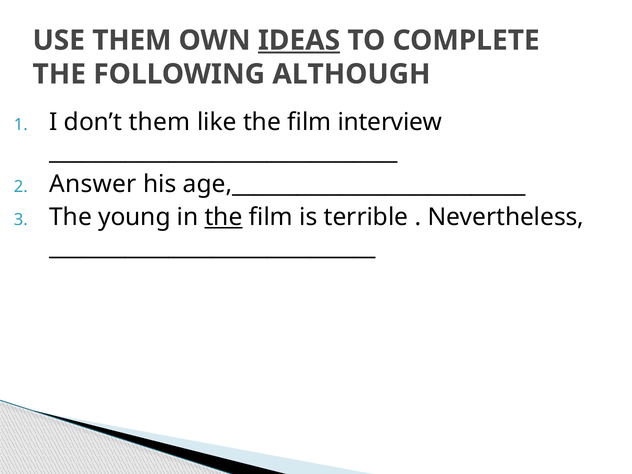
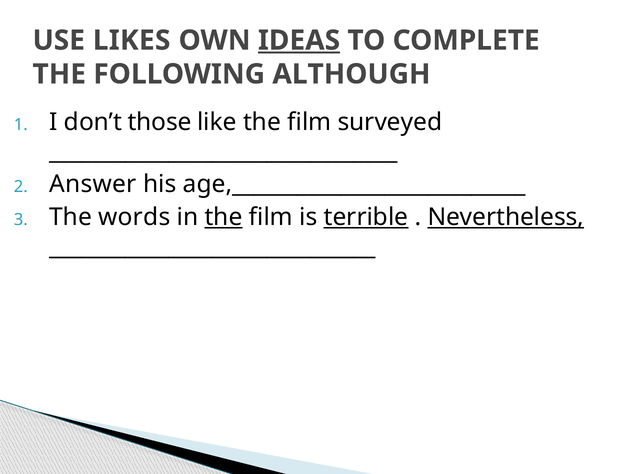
USE THEM: THEM -> LIKES
don’t them: them -> those
interview: interview -> surveyed
young: young -> words
terrible underline: none -> present
Nevertheless underline: none -> present
